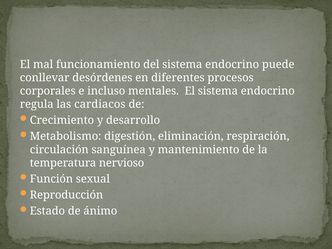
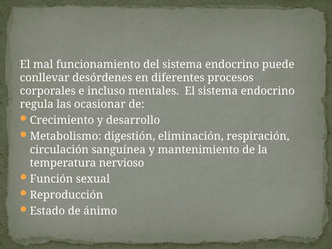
cardiacos: cardiacos -> ocasionar
